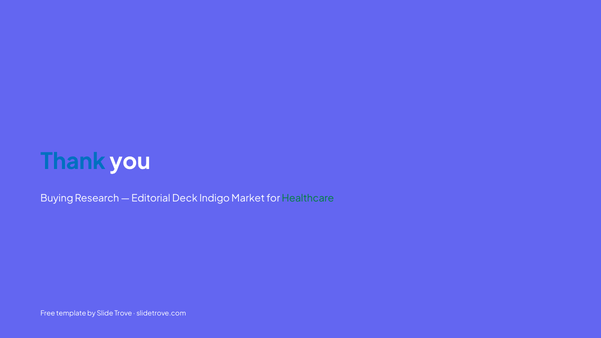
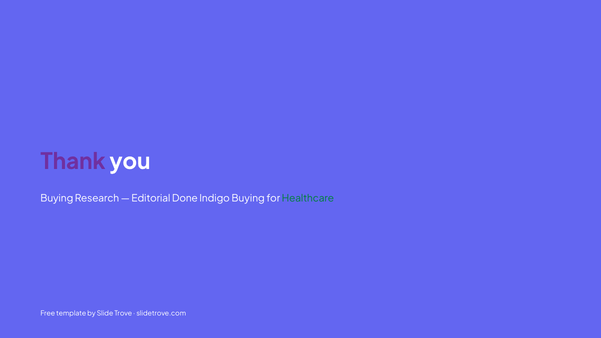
Thank colour: blue -> purple
Deck: Deck -> Done
Indigo Market: Market -> Buying
